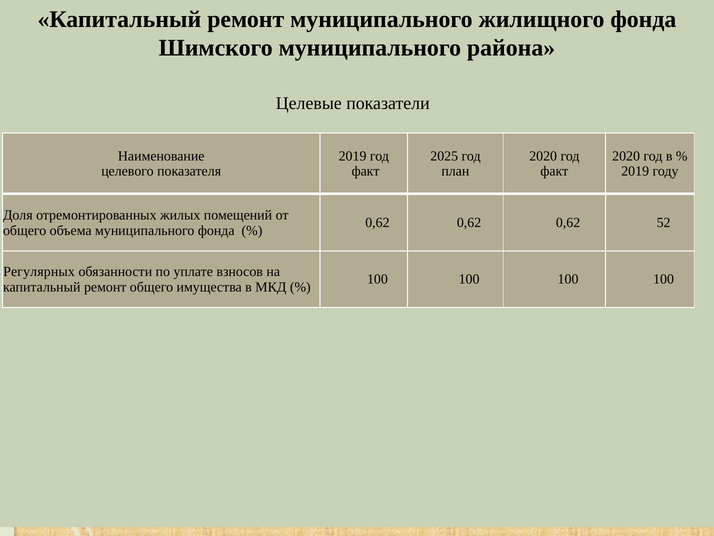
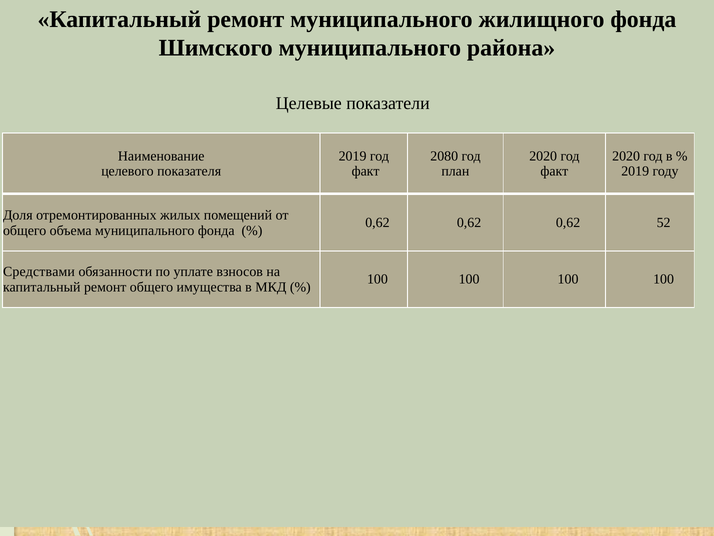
2025: 2025 -> 2080
Регулярных: Регулярных -> Средствами
